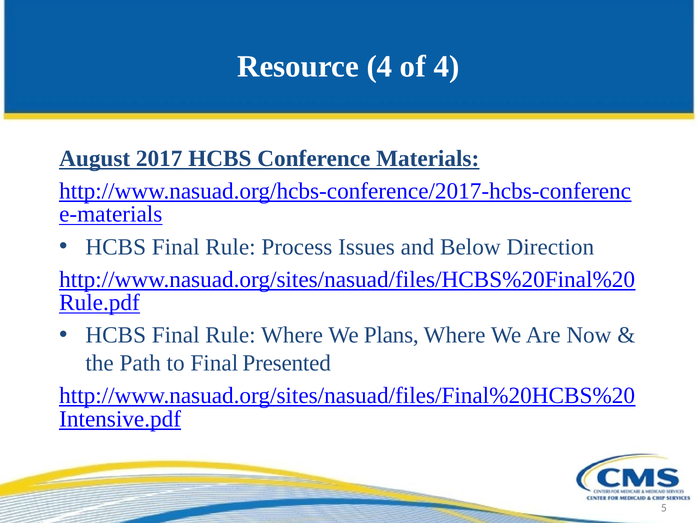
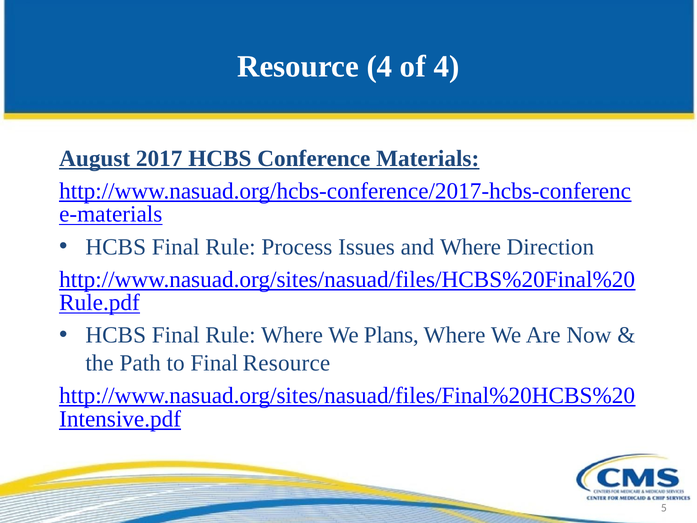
and Below: Below -> Where
Final Presented: Presented -> Resource
